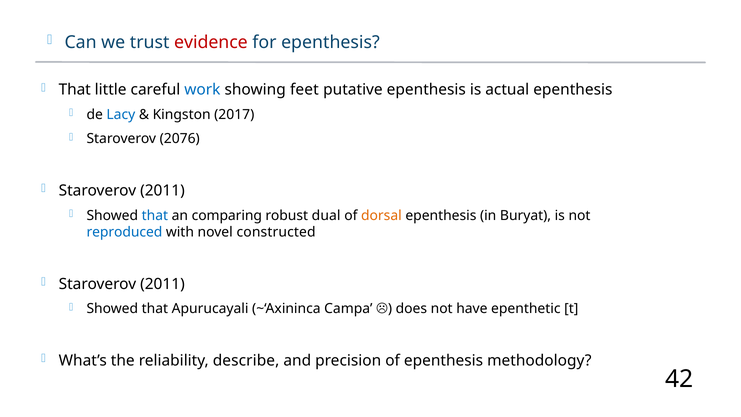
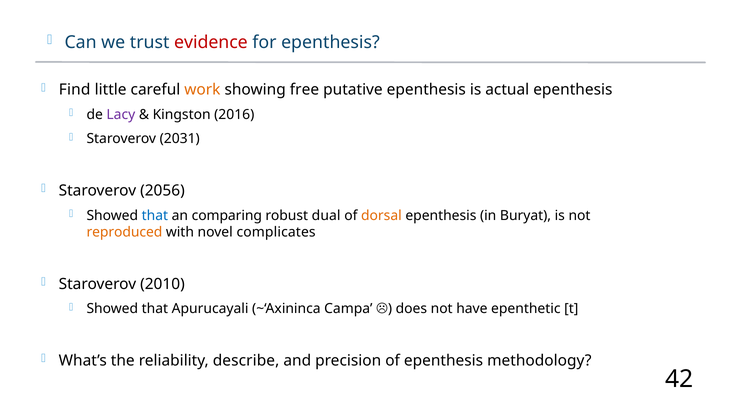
That at (75, 90): That -> Find
work colour: blue -> orange
feet: feet -> free
Lacy colour: blue -> purple
2017: 2017 -> 2016
2076: 2076 -> 2031
2011 at (162, 191): 2011 -> 2056
reproduced colour: blue -> orange
constructed: constructed -> complicates
2011 at (162, 284): 2011 -> 2010
